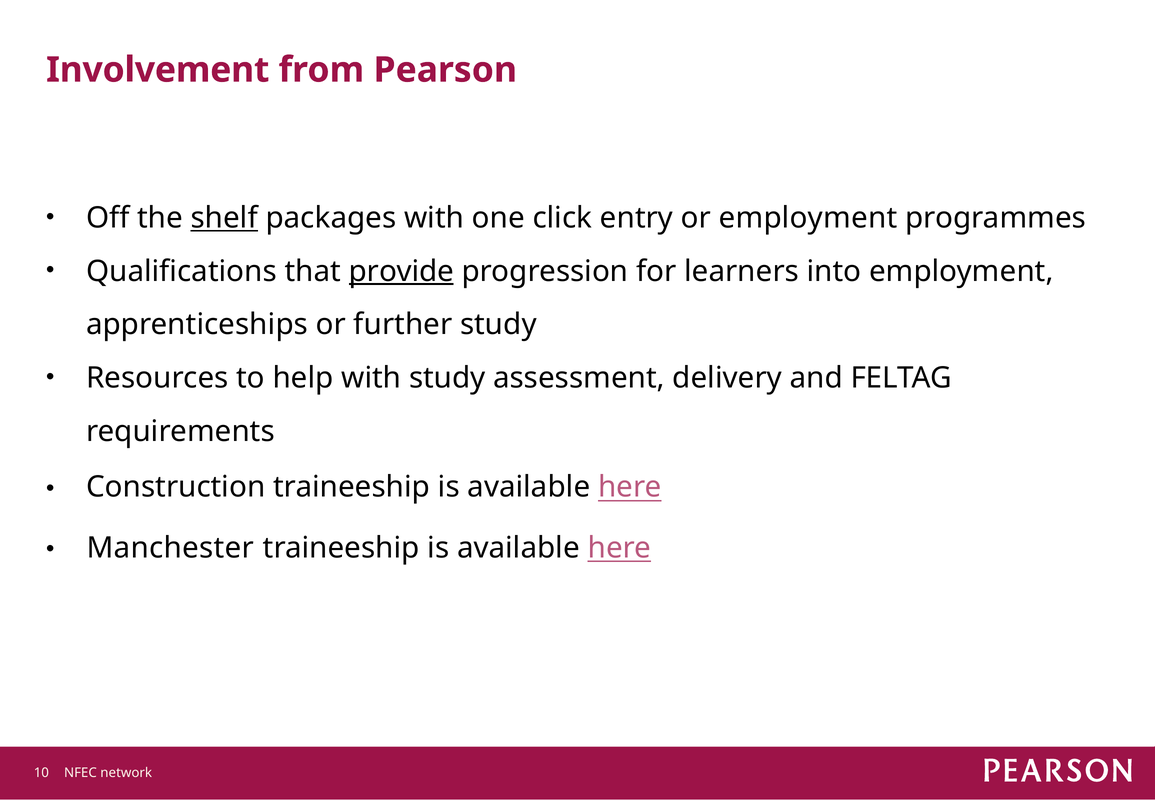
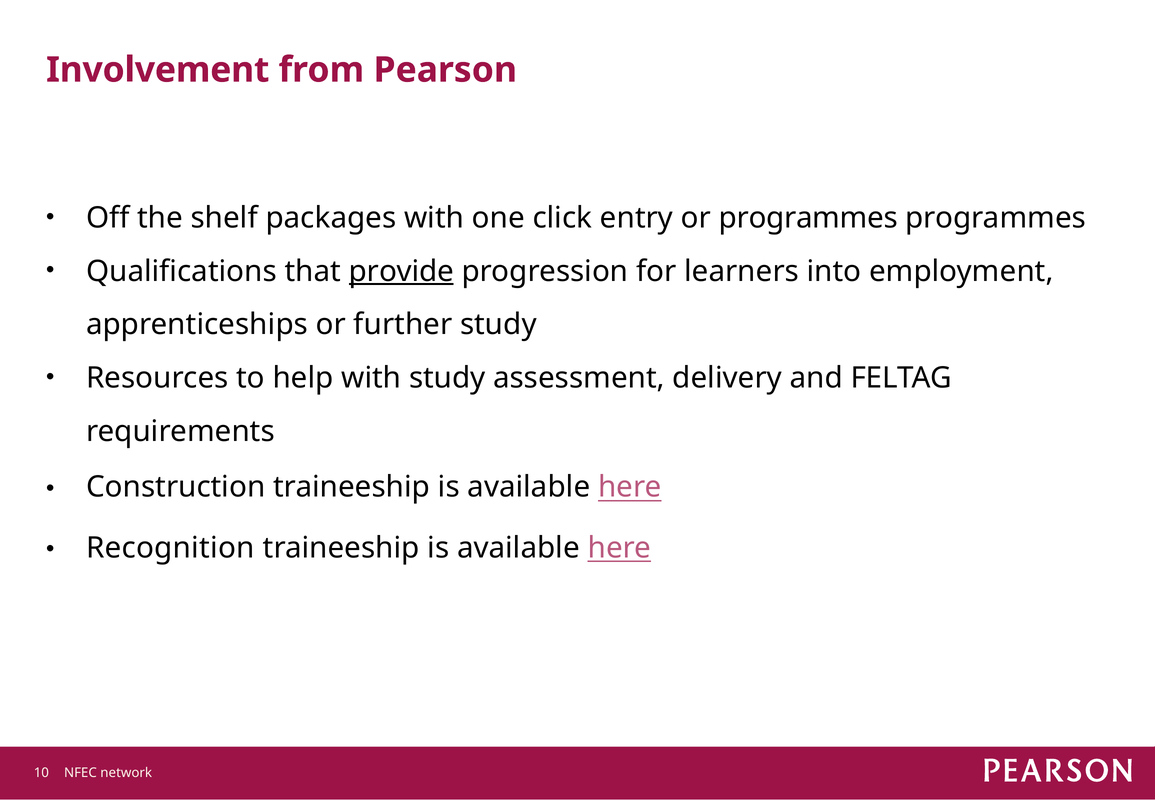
shelf underline: present -> none
or employment: employment -> programmes
Manchester: Manchester -> Recognition
